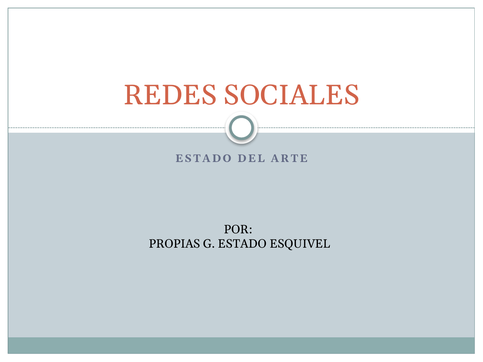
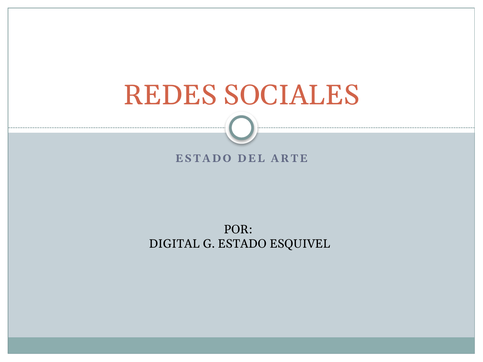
PROPIAS: PROPIAS -> DIGITAL
